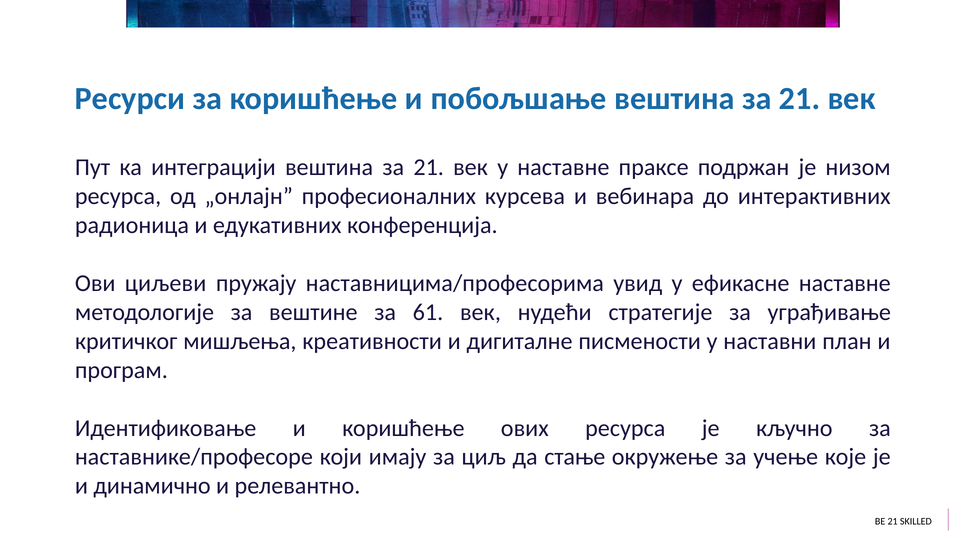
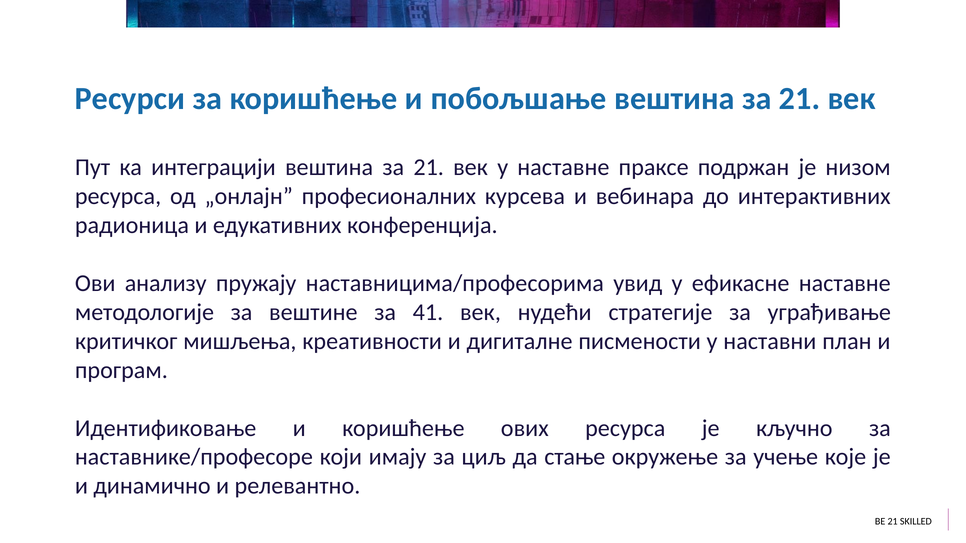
циљеви: циљеви -> анализу
61: 61 -> 41
